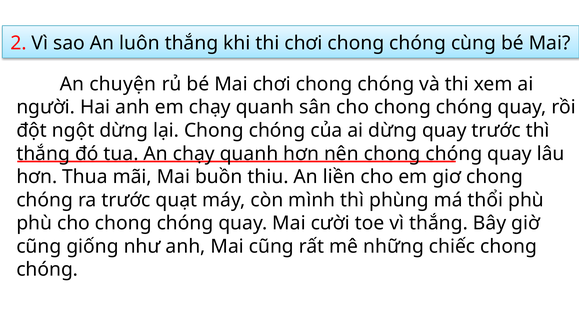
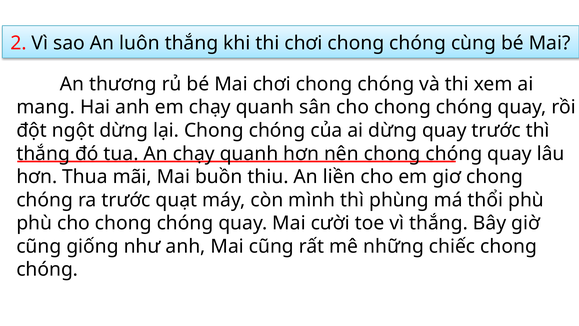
chuyện: chuyện -> thương
người: người -> mang
